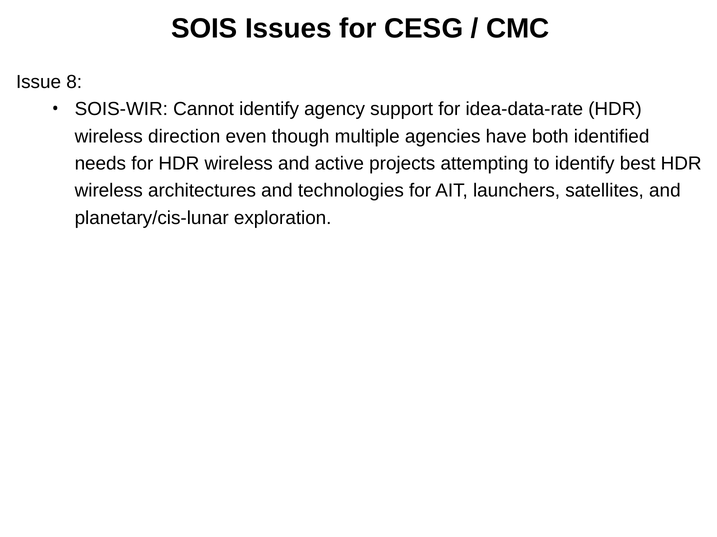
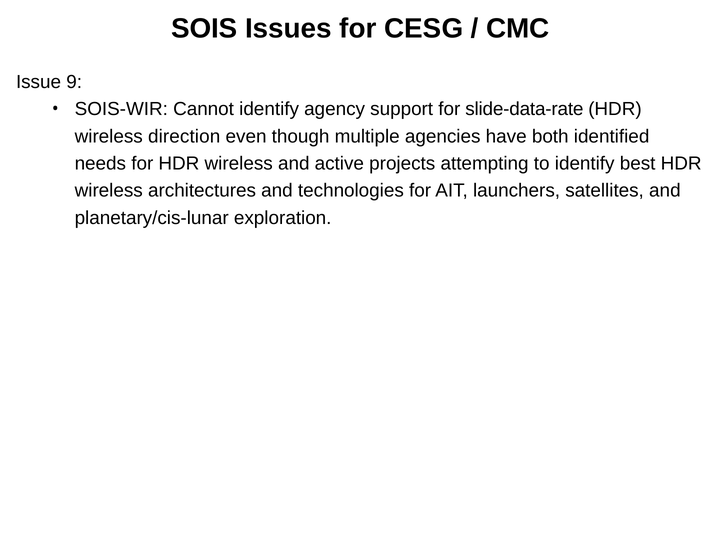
8: 8 -> 9
idea-data-rate: idea-data-rate -> slide-data-rate
